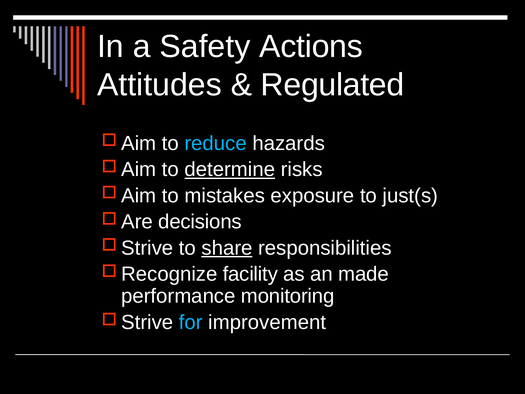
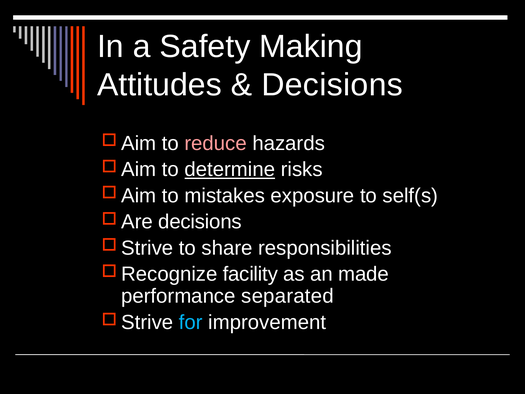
Actions: Actions -> Making
Regulated at (332, 85): Regulated -> Decisions
reduce colour: light blue -> pink
just(s: just(s -> self(s
share underline: present -> none
monitoring: monitoring -> separated
